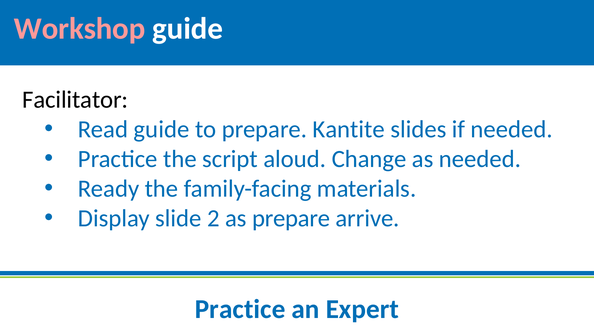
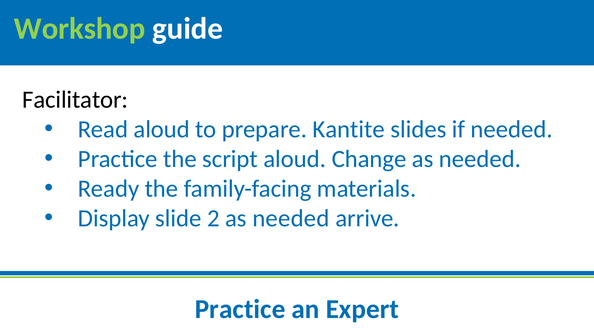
Workshop colour: pink -> light green
Read guide: guide -> aloud
2 as prepare: prepare -> needed
